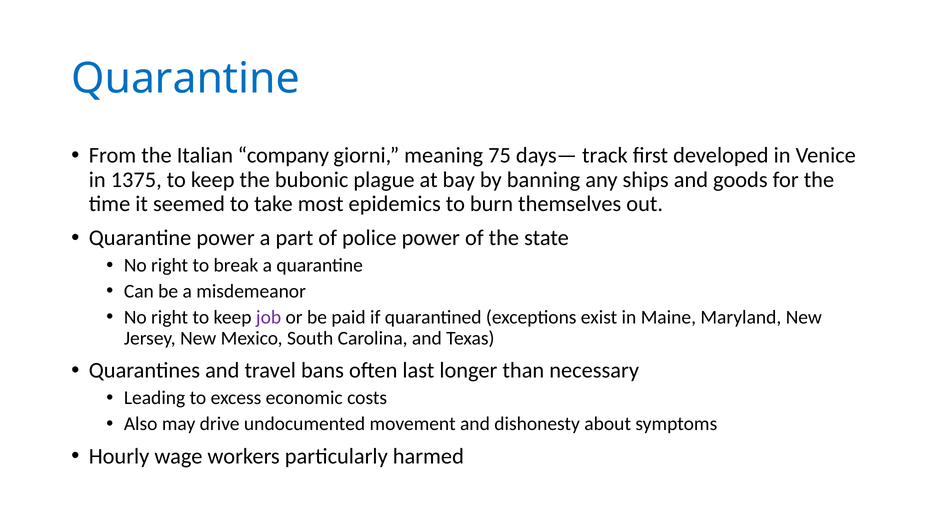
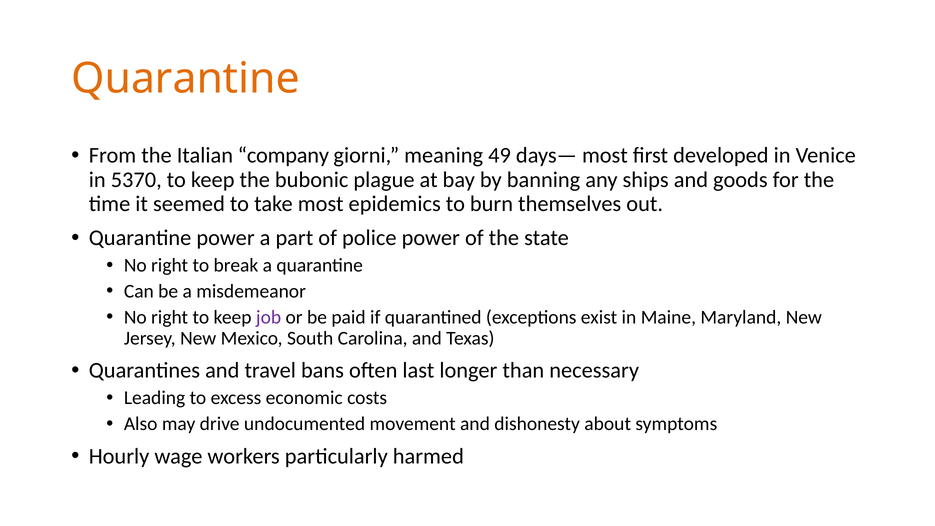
Quarantine at (186, 79) colour: blue -> orange
75: 75 -> 49
days— track: track -> most
1375: 1375 -> 5370
